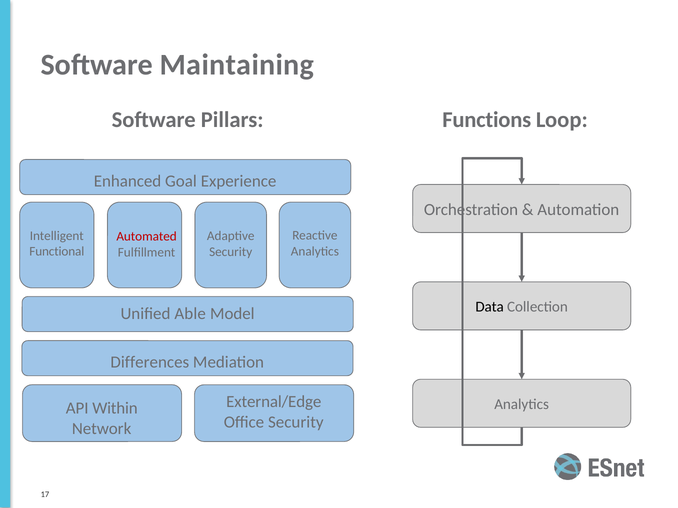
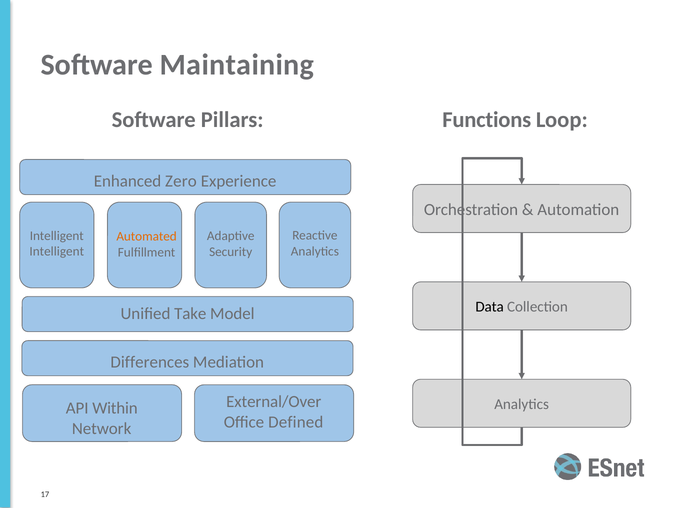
Goal: Goal -> Zero
Automated colour: red -> orange
Functional at (57, 252): Functional -> Intelligent
Able: Able -> Take
External/Edge: External/Edge -> External/Over
Office Security: Security -> Defined
